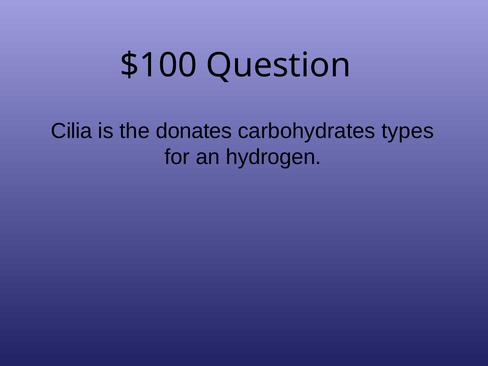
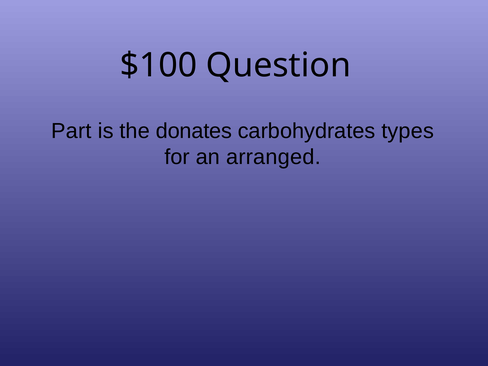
Cilia: Cilia -> Part
hydrogen: hydrogen -> arranged
